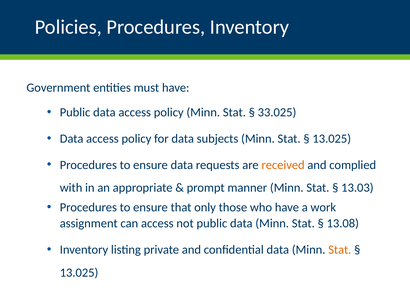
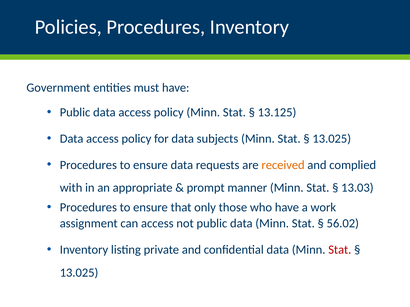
33.025: 33.025 -> 13.125
13.08: 13.08 -> 56.02
Stat at (340, 250) colour: orange -> red
